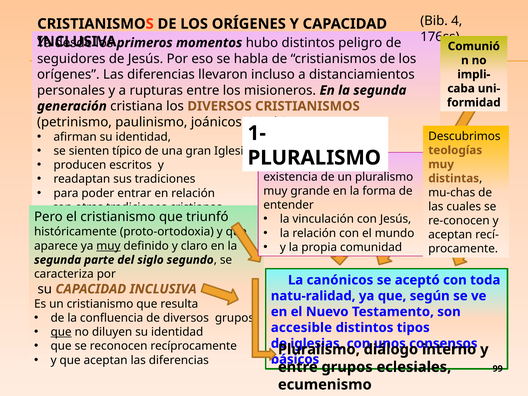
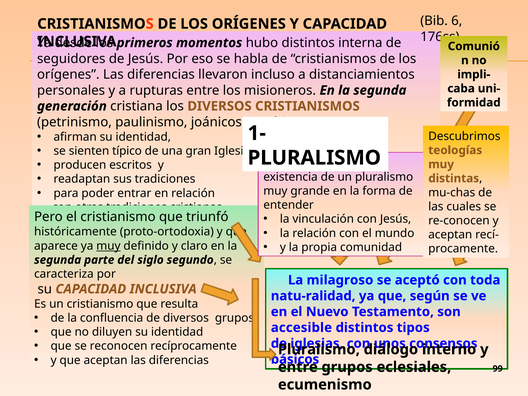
4: 4 -> 6
peligro: peligro -> interna
canónicos: canónicos -> milagroso
que at (61, 332) underline: present -> none
